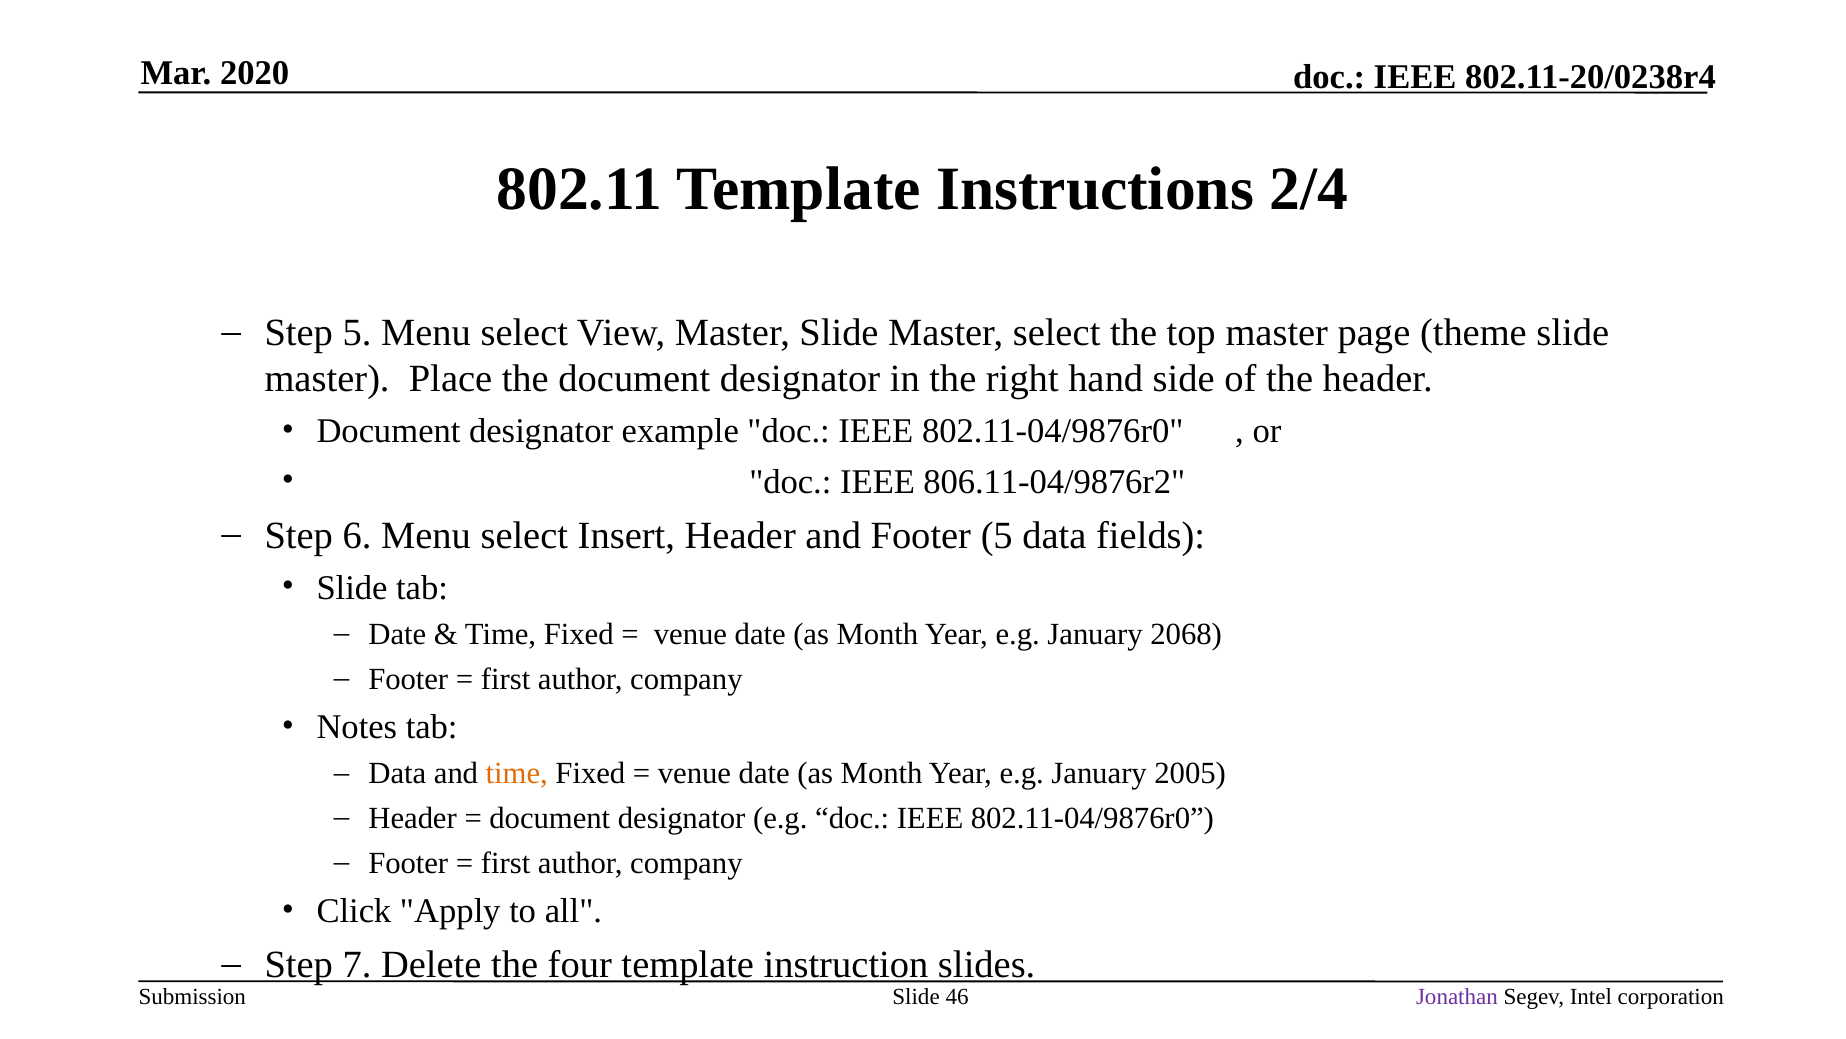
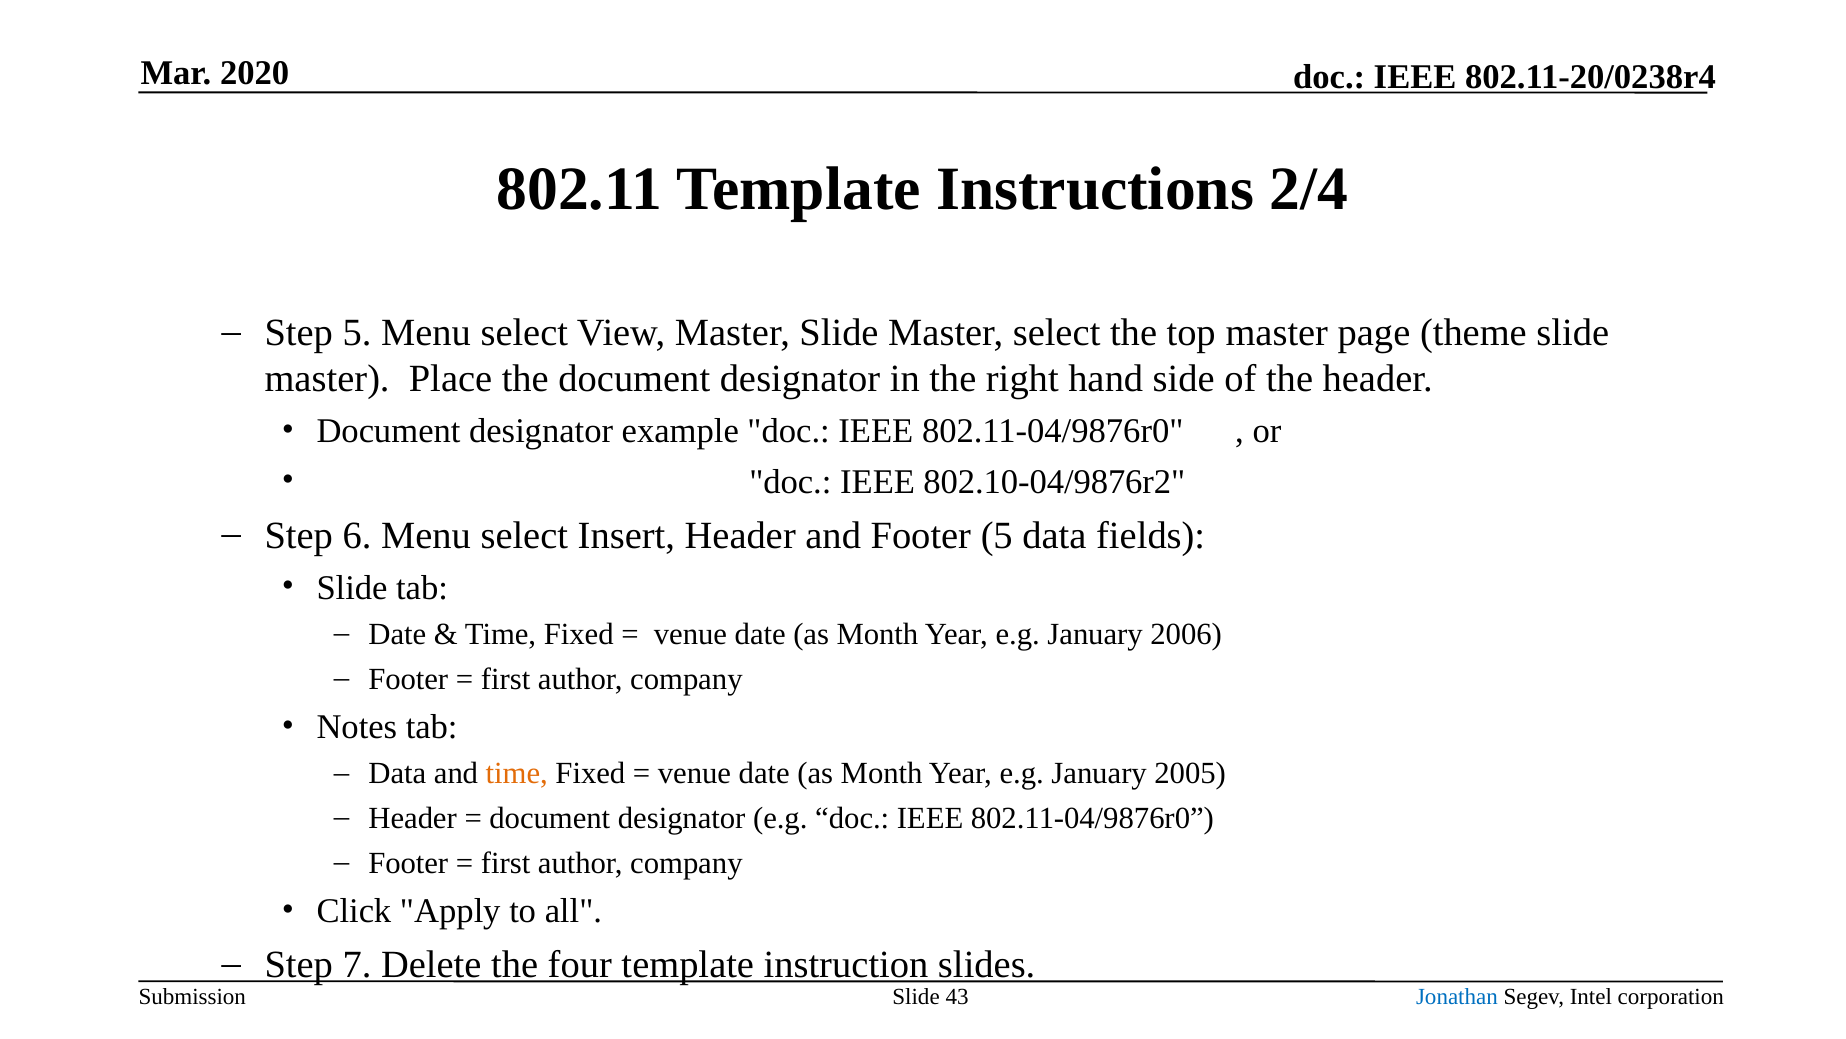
806.11-04/9876r2: 806.11-04/9876r2 -> 802.10-04/9876r2
2068: 2068 -> 2006
46: 46 -> 43
Jonathan colour: purple -> blue
